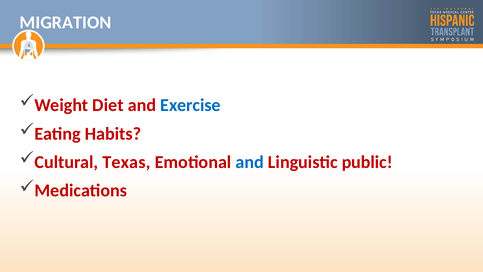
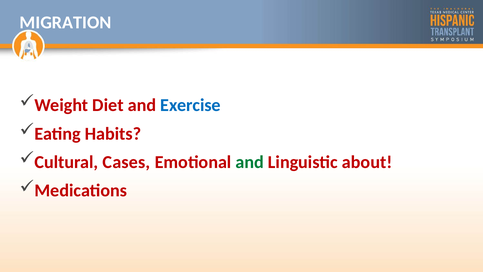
Texas: Texas -> Cases
and at (250, 162) colour: blue -> green
public: public -> about
